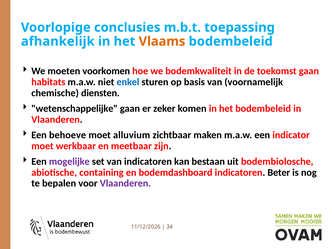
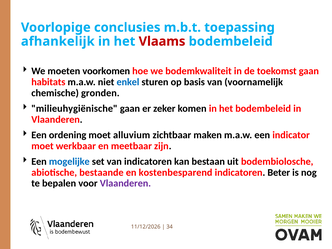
Vlaams colour: orange -> red
diensten: diensten -> gronden
wetenschappelijke: wetenschappelijke -> milieuhygiënische
behoeve: behoeve -> ordening
mogelijke colour: purple -> blue
containing: containing -> bestaande
bodemdashboard: bodemdashboard -> kostenbesparend
